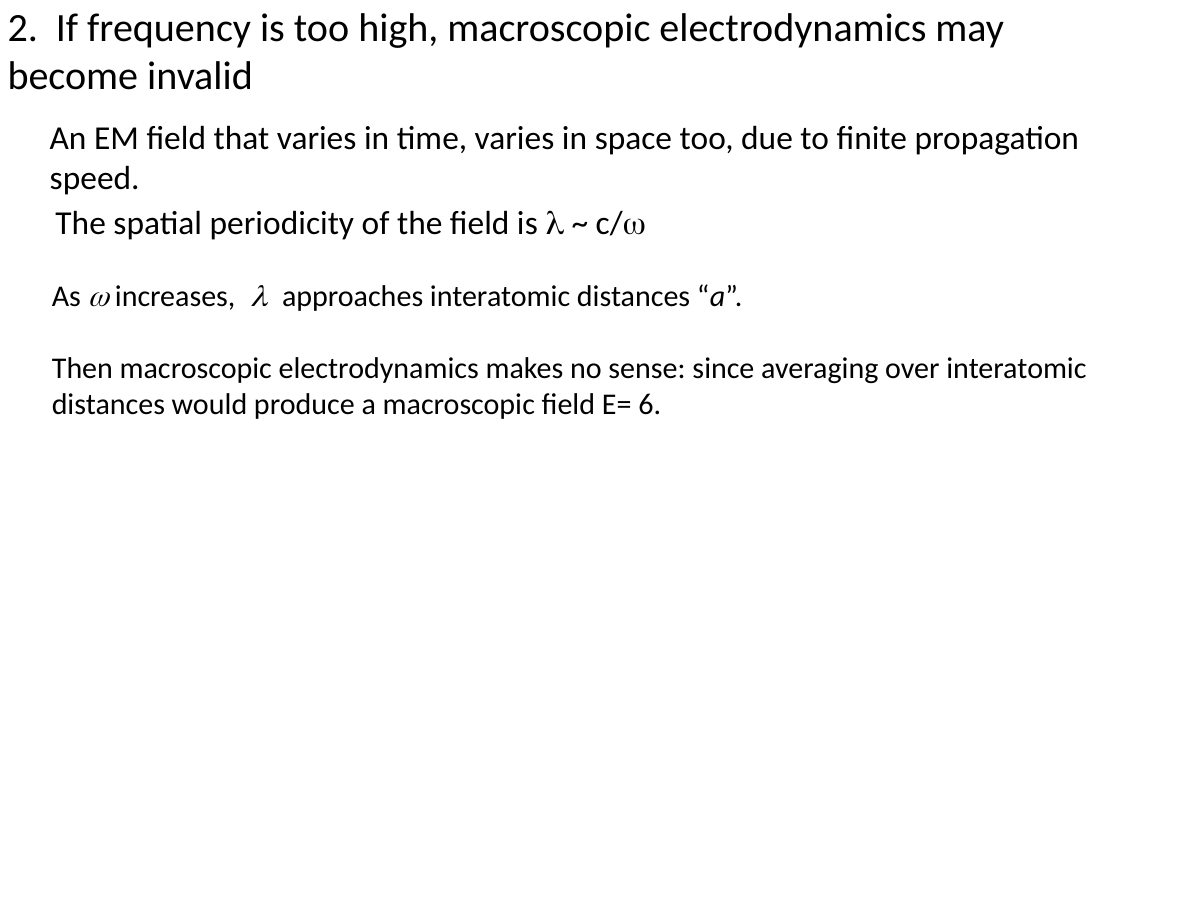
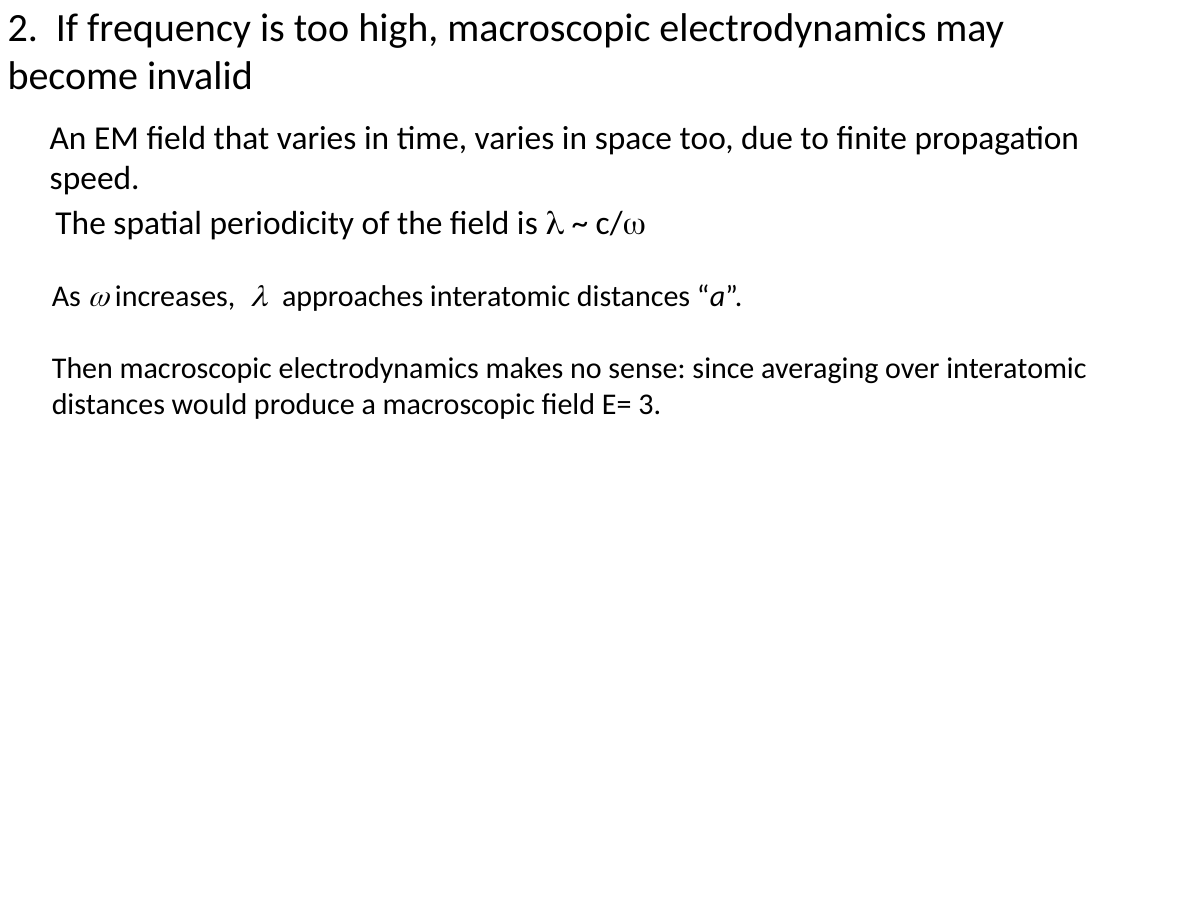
6: 6 -> 3
